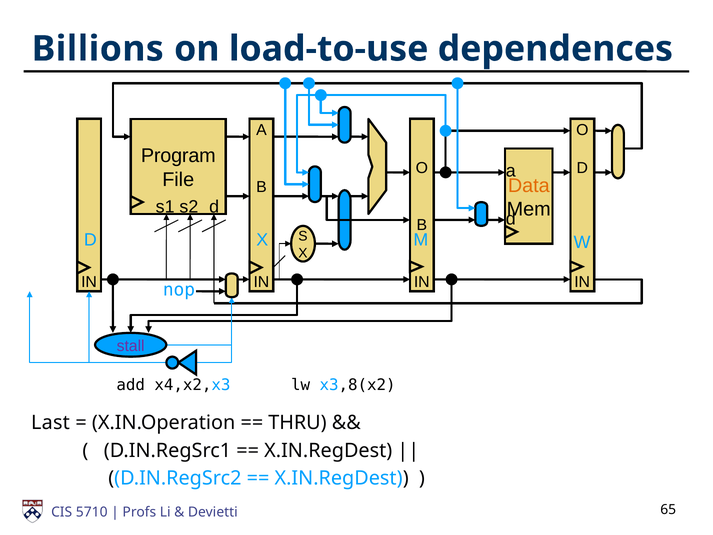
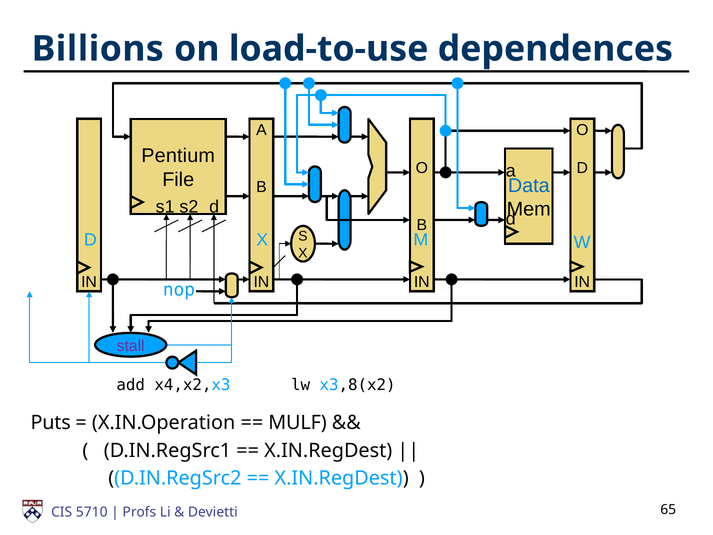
Program: Program -> Pentium
Data colour: orange -> blue
Last: Last -> Puts
THRU: THRU -> MULF
